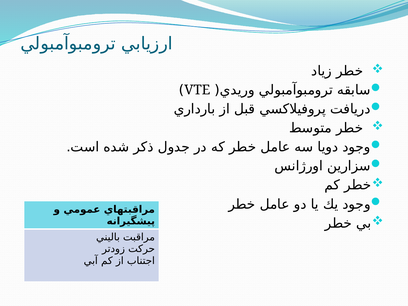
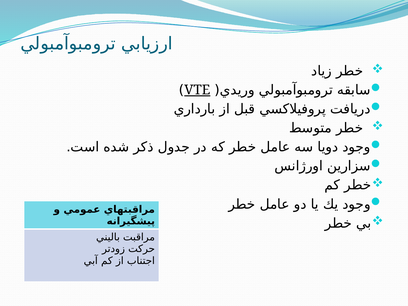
VTE underline: none -> present
